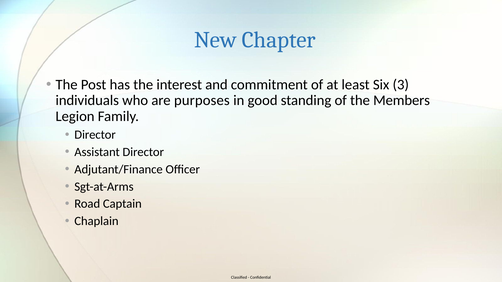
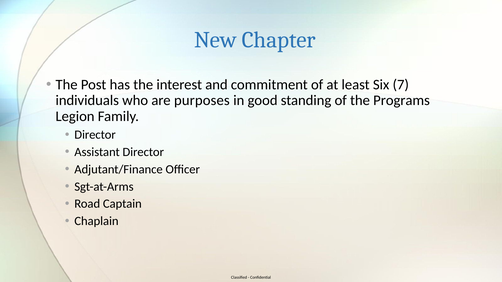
3: 3 -> 7
Members: Members -> Programs
